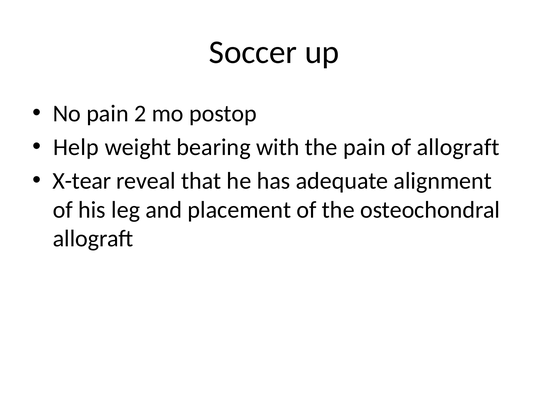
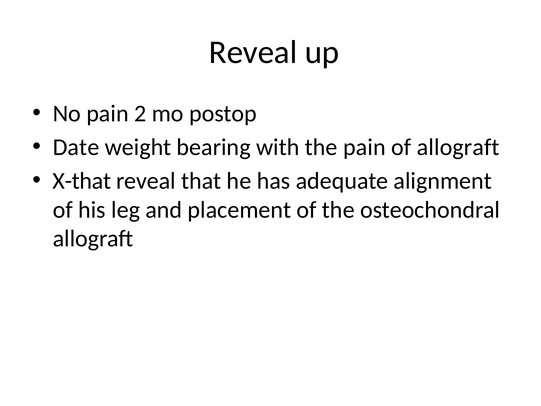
Soccer at (253, 52): Soccer -> Reveal
Help: Help -> Date
X-tear: X-tear -> X-that
